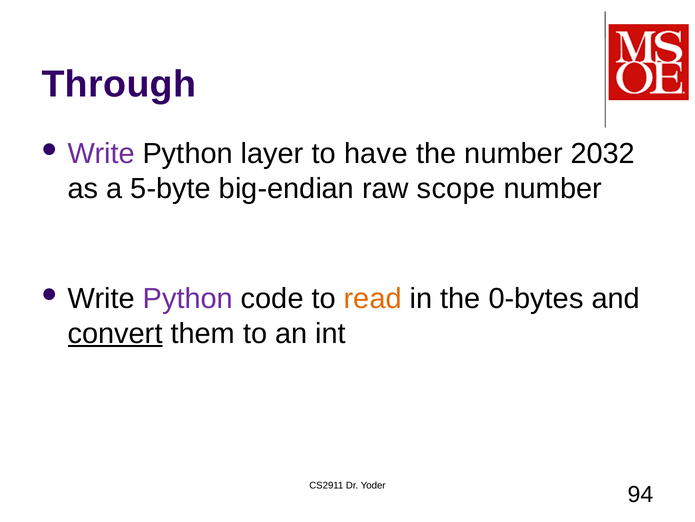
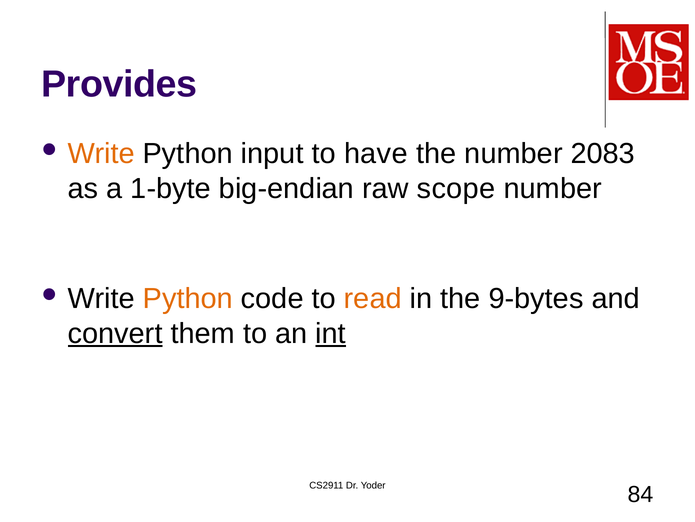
Through: Through -> Provides
Write at (101, 154) colour: purple -> orange
layer: layer -> input
2032: 2032 -> 2083
5-byte: 5-byte -> 1-byte
Python at (188, 298) colour: purple -> orange
0-bytes: 0-bytes -> 9-bytes
int underline: none -> present
94: 94 -> 84
